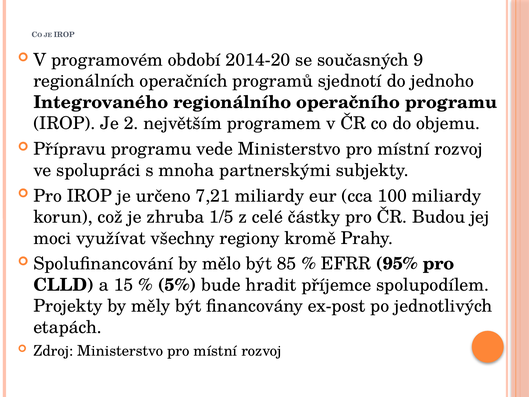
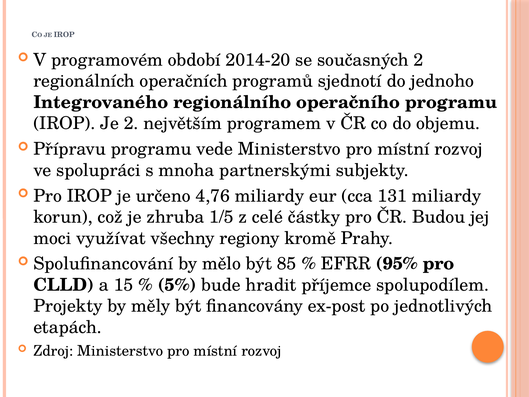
současných 9: 9 -> 2
7,21: 7,21 -> 4,76
100: 100 -> 131
